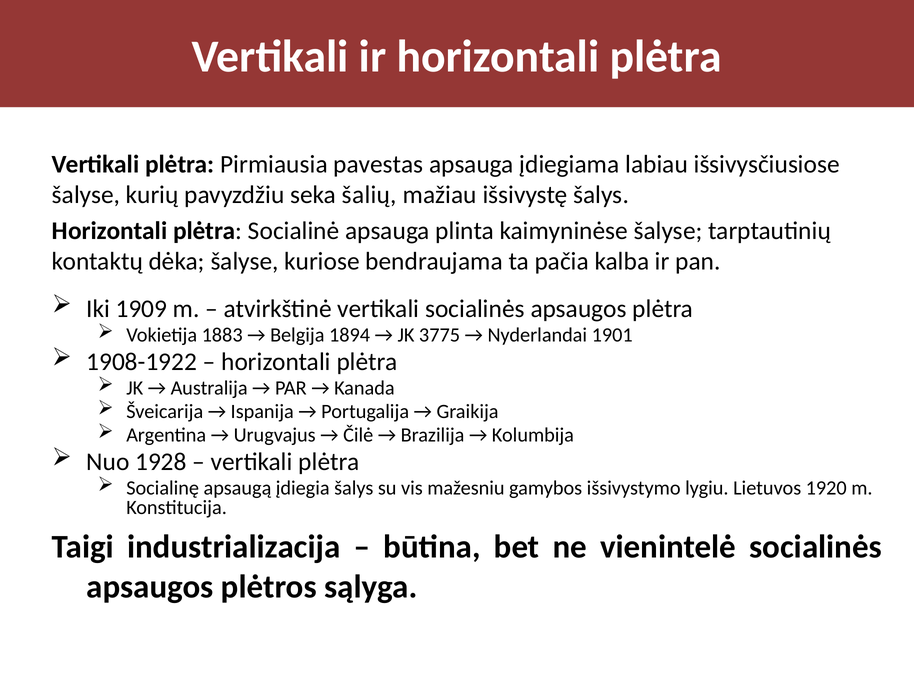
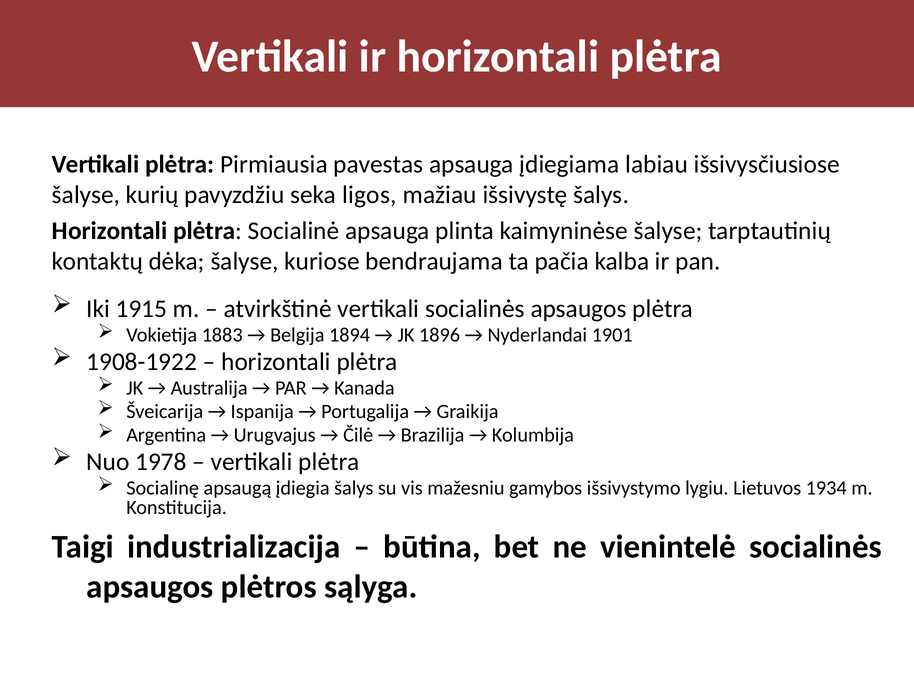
šalių: šalių -> ligos
1909: 1909 -> 1915
3775: 3775 -> 1896
1928: 1928 -> 1978
1920: 1920 -> 1934
